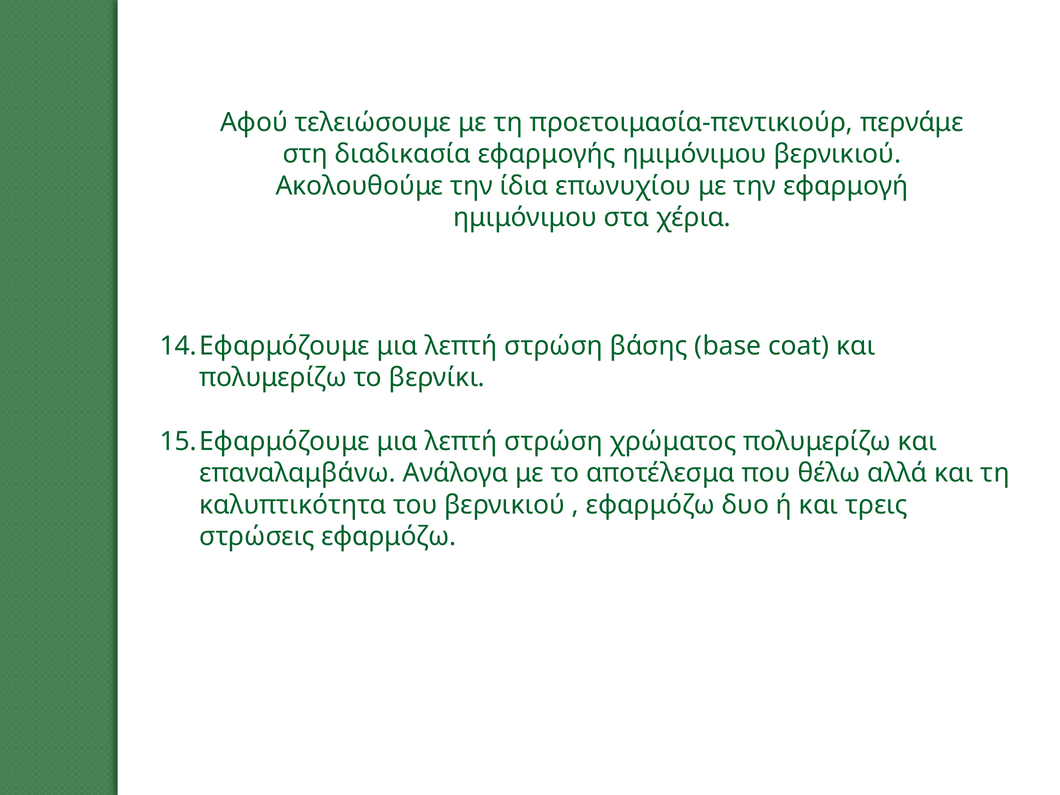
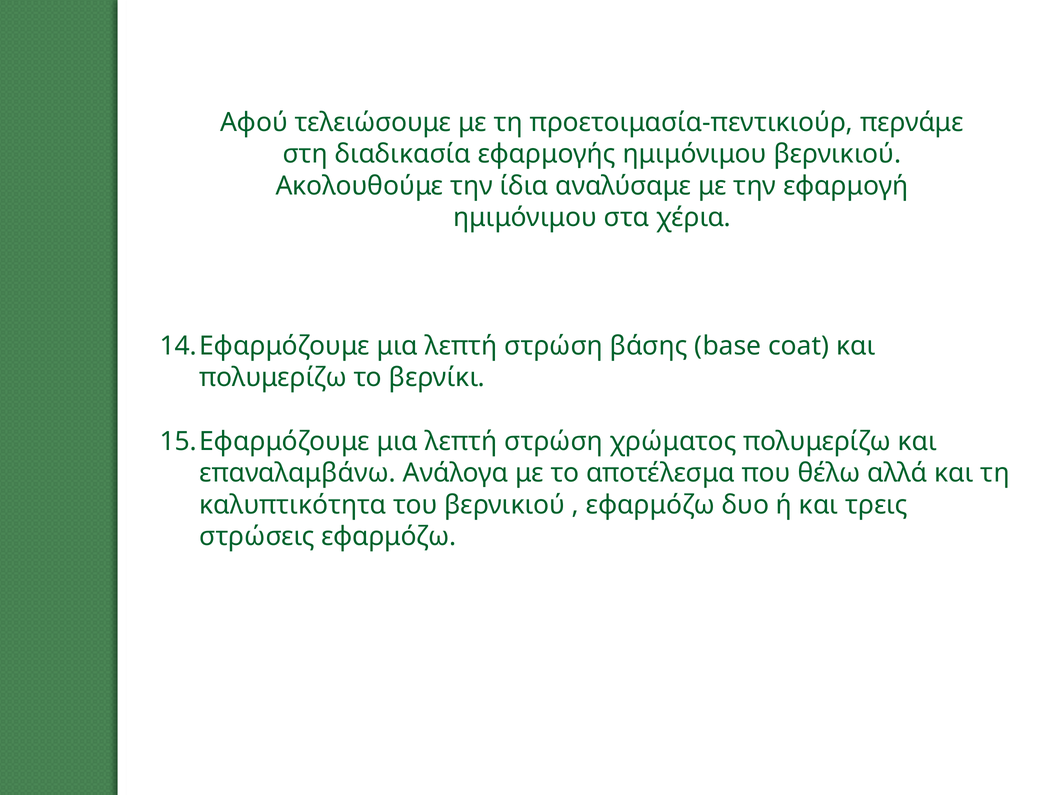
επωνυχίου: επωνυχίου -> αναλύσαμε
